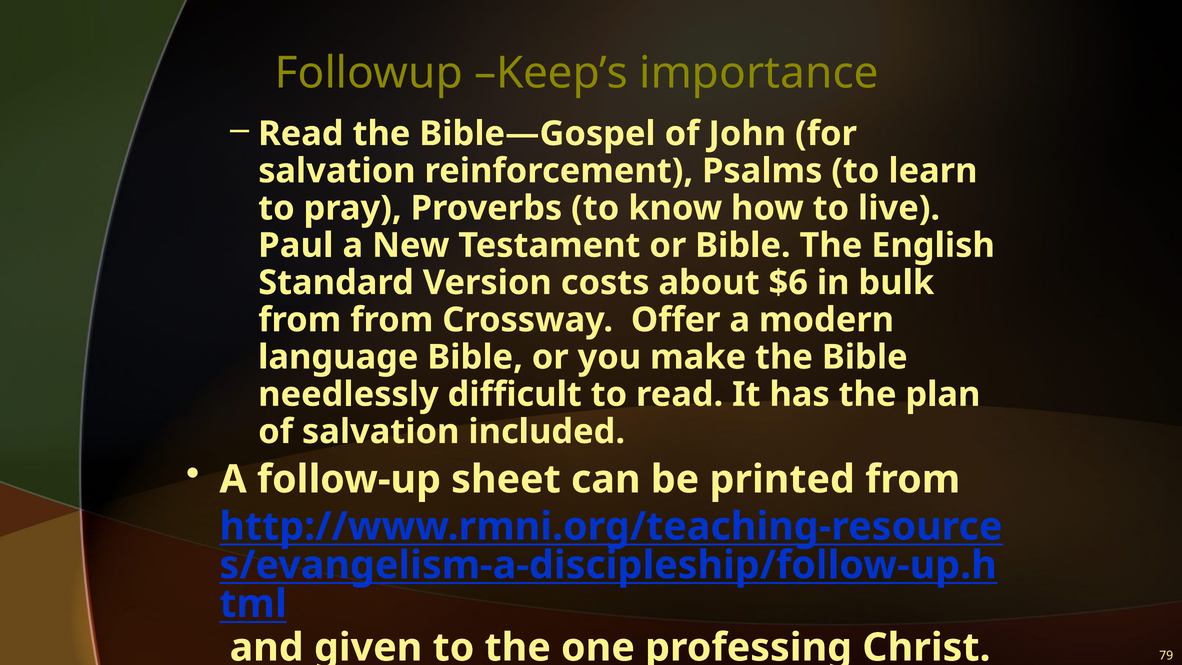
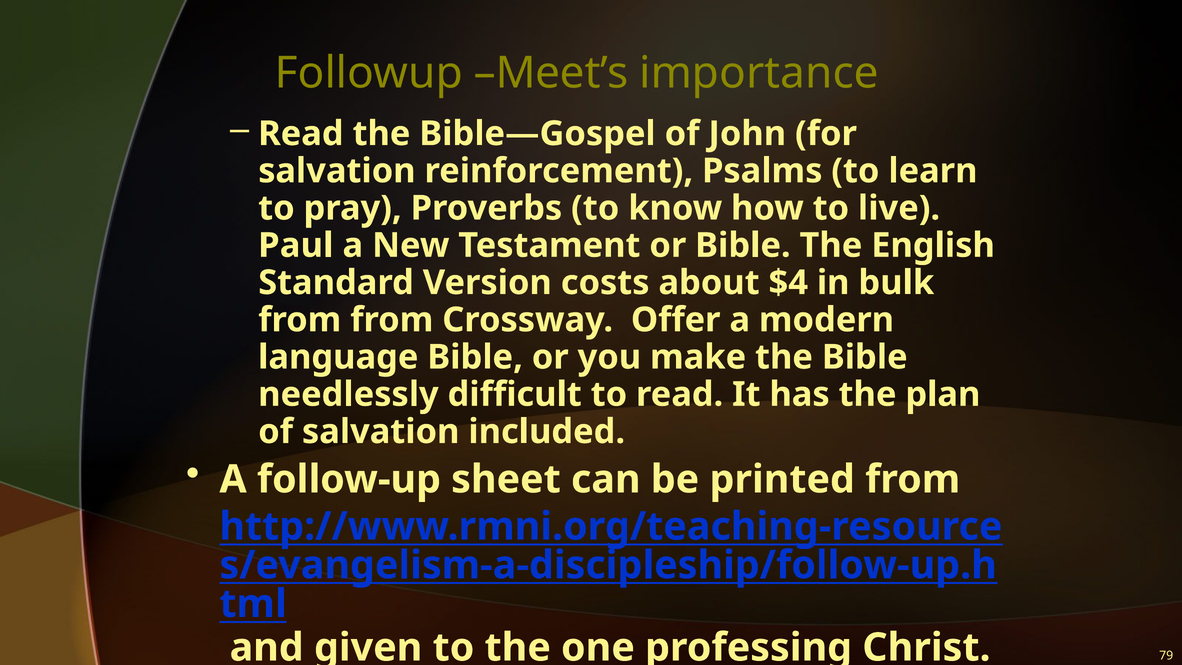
Keep’s: Keep’s -> Meet’s
$6: $6 -> $4
